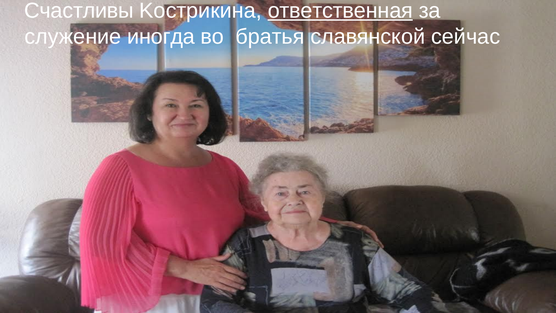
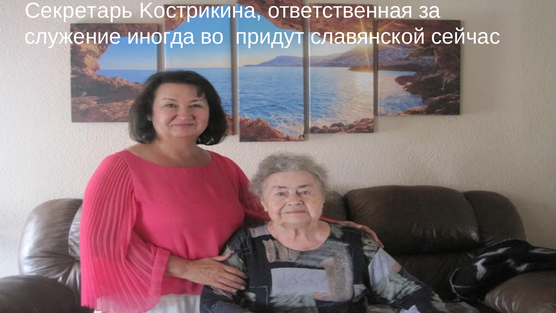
Счастливы: Счастливы -> Секретарь
ответственная underline: present -> none
братья: братья -> придут
